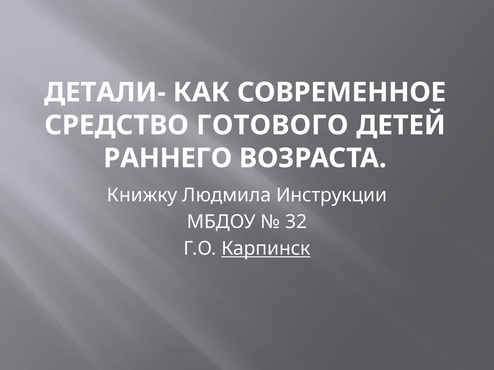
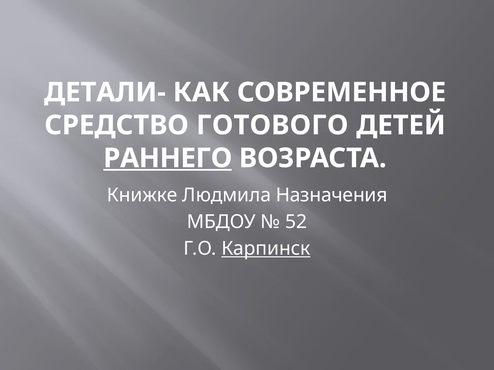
РАННЕГО underline: none -> present
Книжку: Книжку -> Книжке
Инструкции: Инструкции -> Назначения
32: 32 -> 52
